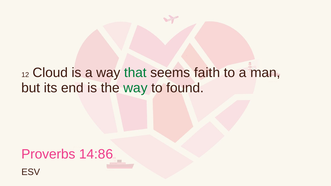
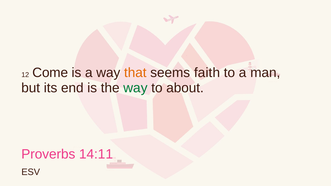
Cloud: Cloud -> Come
that colour: green -> orange
found: found -> about
14:86: 14:86 -> 14:11
